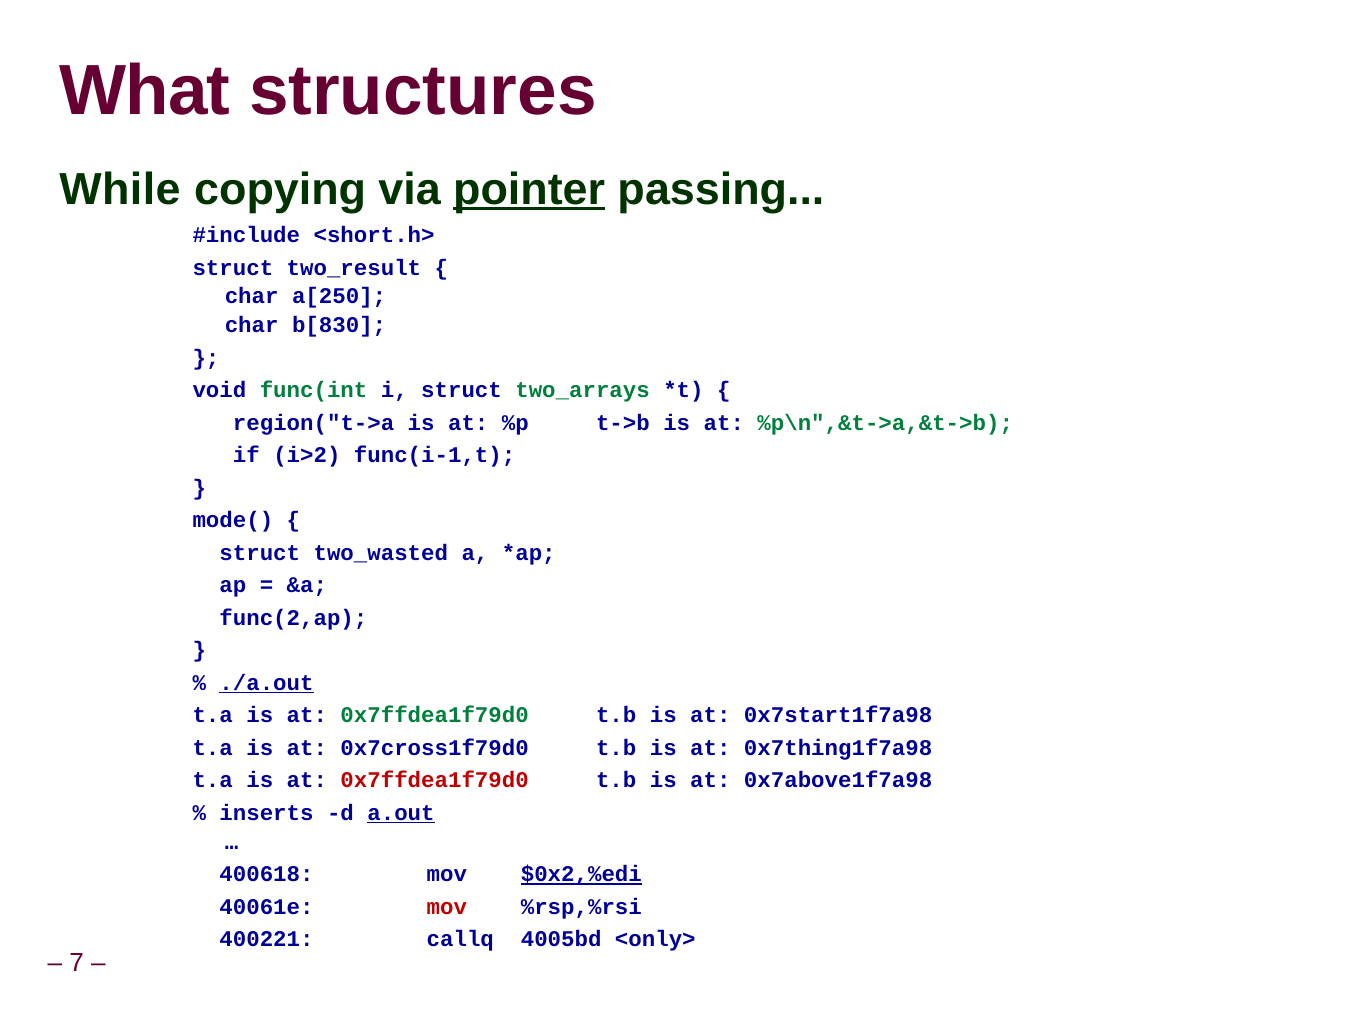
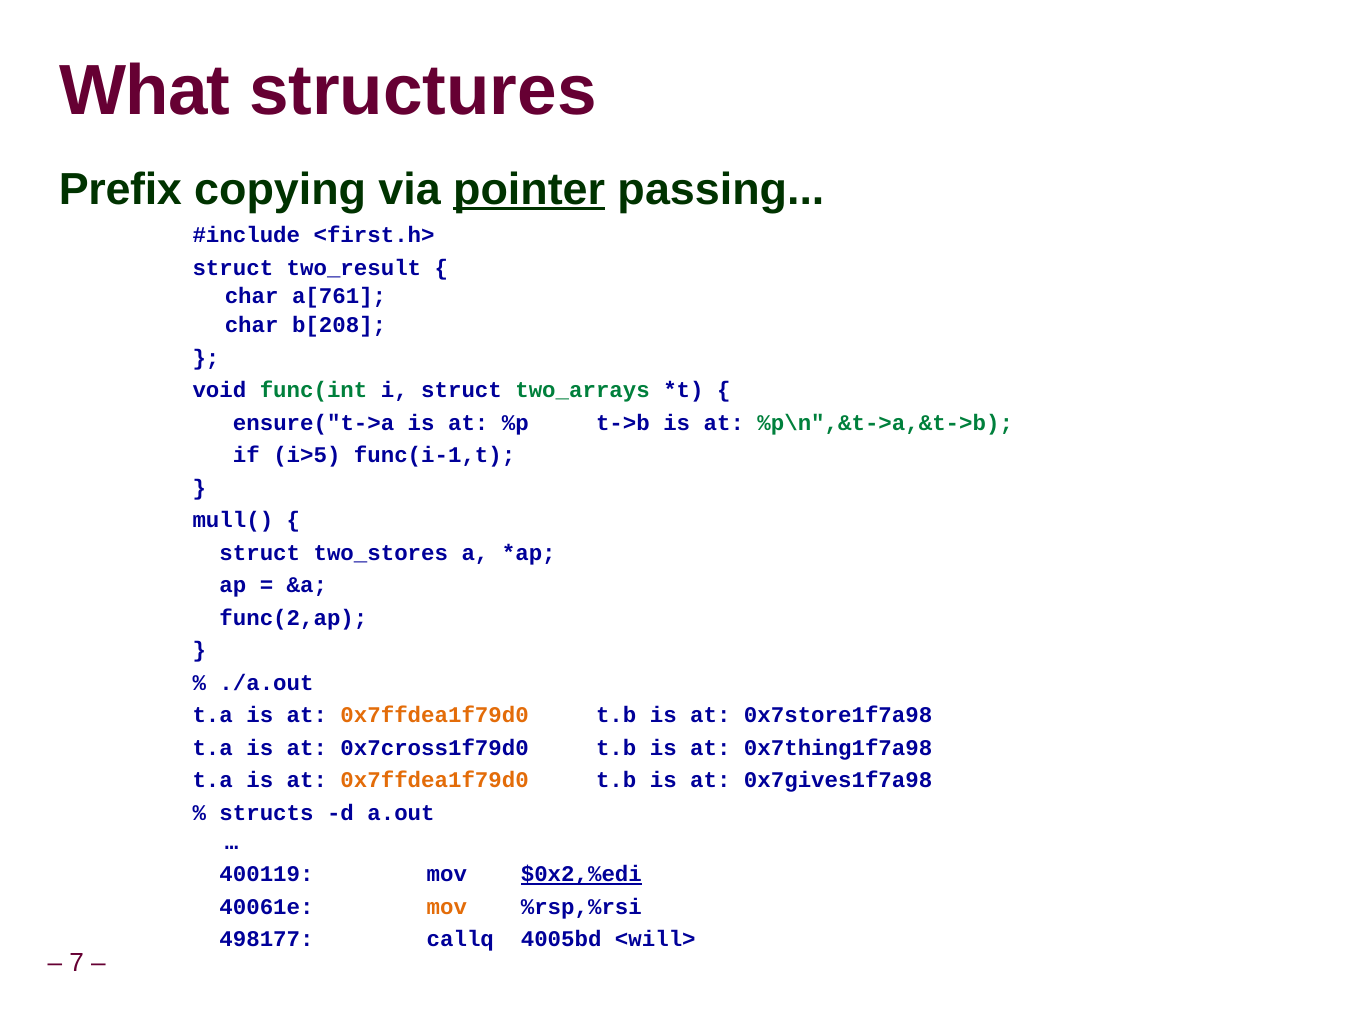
While: While -> Prefix
<short.h>: <short.h> -> <first.h>
a[250: a[250 -> a[761
b[830: b[830 -> b[208
region("t->a: region("t->a -> ensure("t->a
i>2: i>2 -> i>5
mode(: mode( -> mull(
two_wasted: two_wasted -> two_stores
./a.out underline: present -> none
0x7ffdea1f79d0 at (435, 716) colour: green -> orange
0x7start1f7a98: 0x7start1f7a98 -> 0x7store1f7a98
0x7ffdea1f79d0 at (435, 781) colour: red -> orange
0x7above1f7a98: 0x7above1f7a98 -> 0x7gives1f7a98
inserts: inserts -> structs
a.out underline: present -> none
400618: 400618 -> 400119
mov at (447, 907) colour: red -> orange
400221: 400221 -> 498177
<only>: <only> -> <will>
